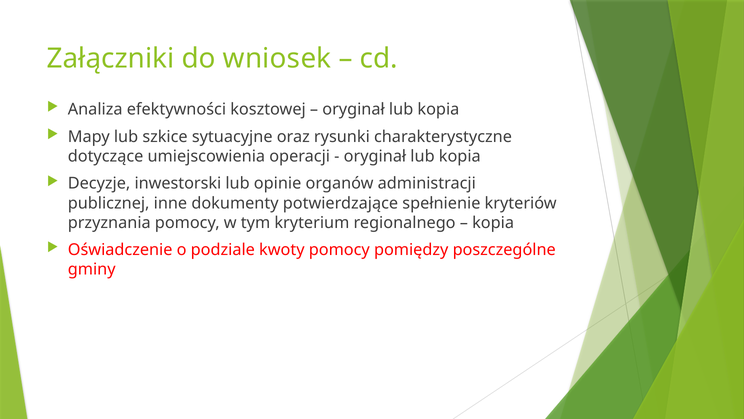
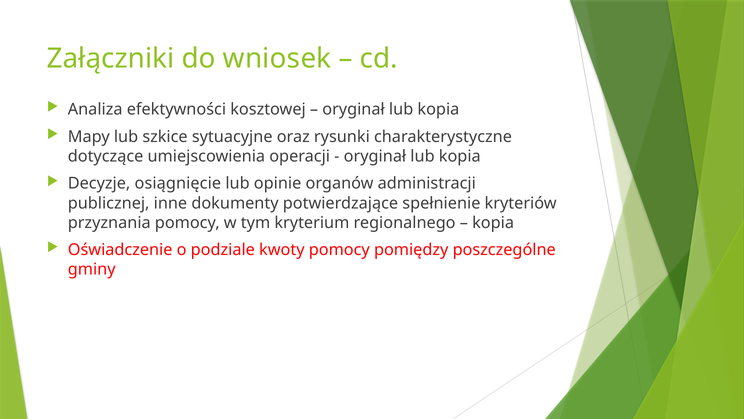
inwestorski: inwestorski -> osiągnięcie
